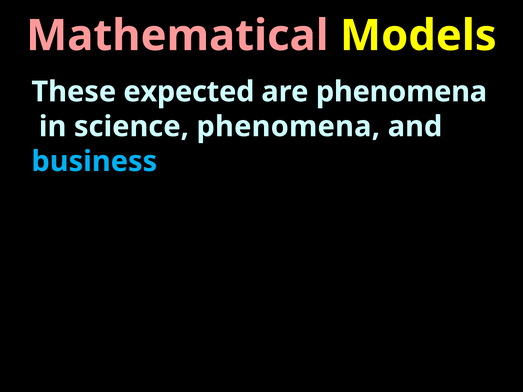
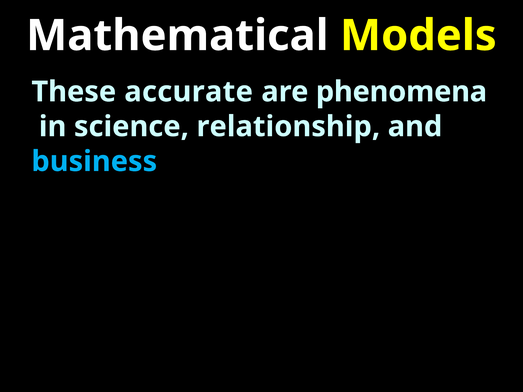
Mathematical colour: pink -> white
expected: expected -> accurate
science phenomena: phenomena -> relationship
